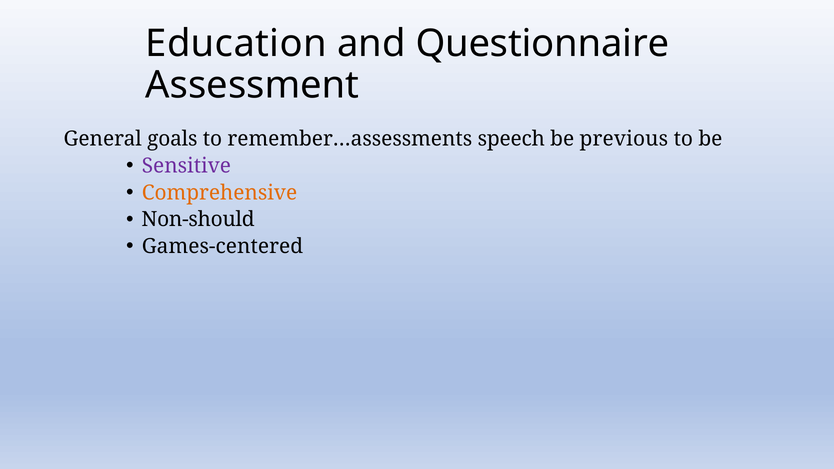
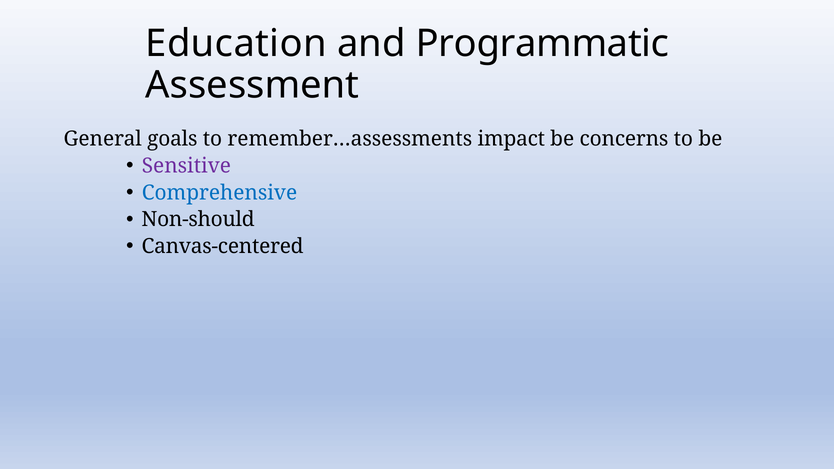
Questionnaire: Questionnaire -> Programmatic
speech: speech -> impact
previous: previous -> concerns
Comprehensive colour: orange -> blue
Games-centered: Games-centered -> Canvas-centered
